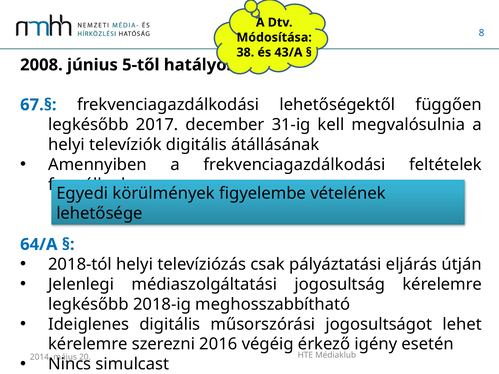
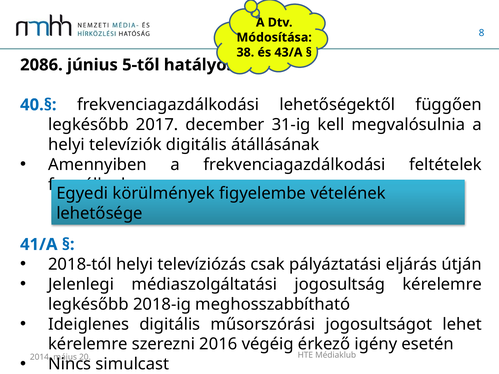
2008: 2008 -> 2086
67.§: 67.§ -> 40.§
64/A: 64/A -> 41/A
